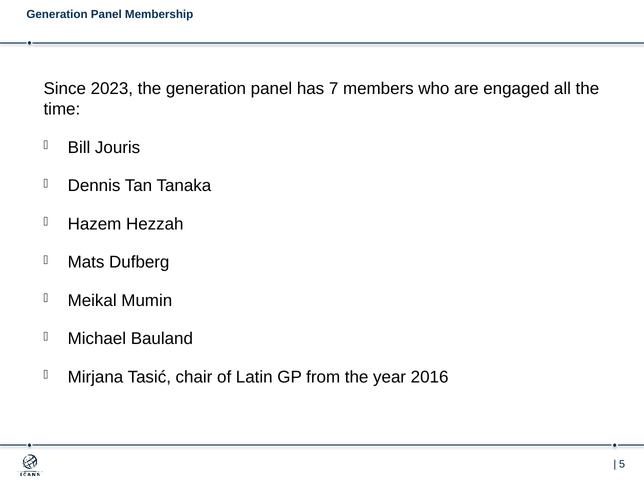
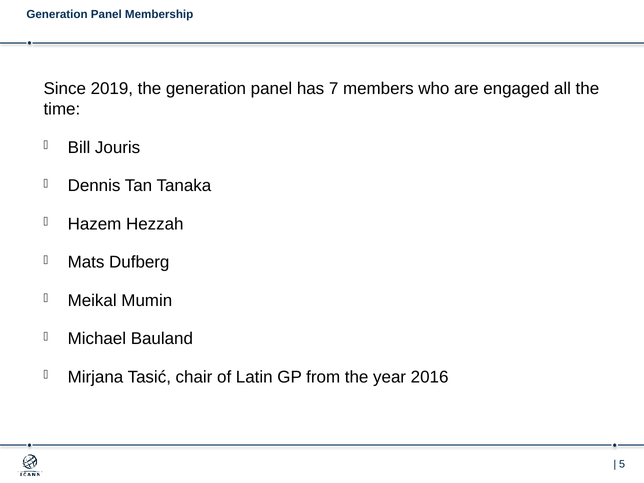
2023: 2023 -> 2019
